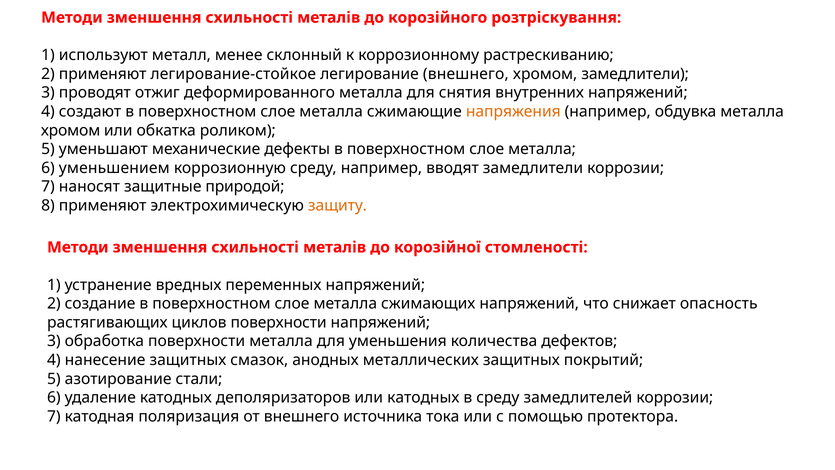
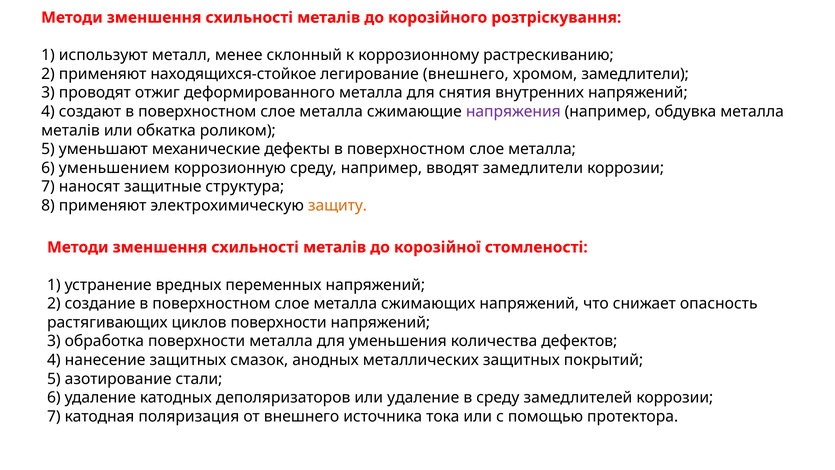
легирование-стойкое: легирование-стойкое -> находящихся-стойкое
напряжения colour: orange -> purple
хромом at (71, 130): хромом -> металів
природой: природой -> структура
или катодных: катодных -> удаление
